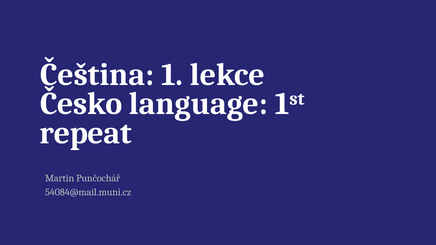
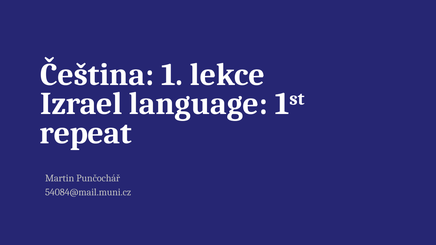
Česko: Česko -> Izrael
